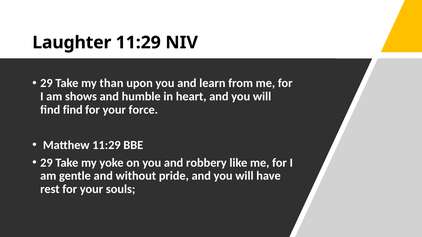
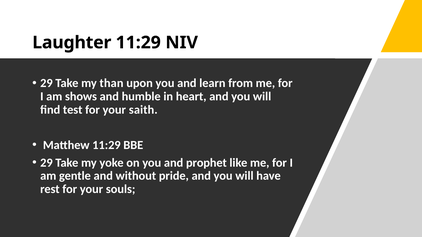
find find: find -> test
force: force -> saith
robbery: robbery -> prophet
